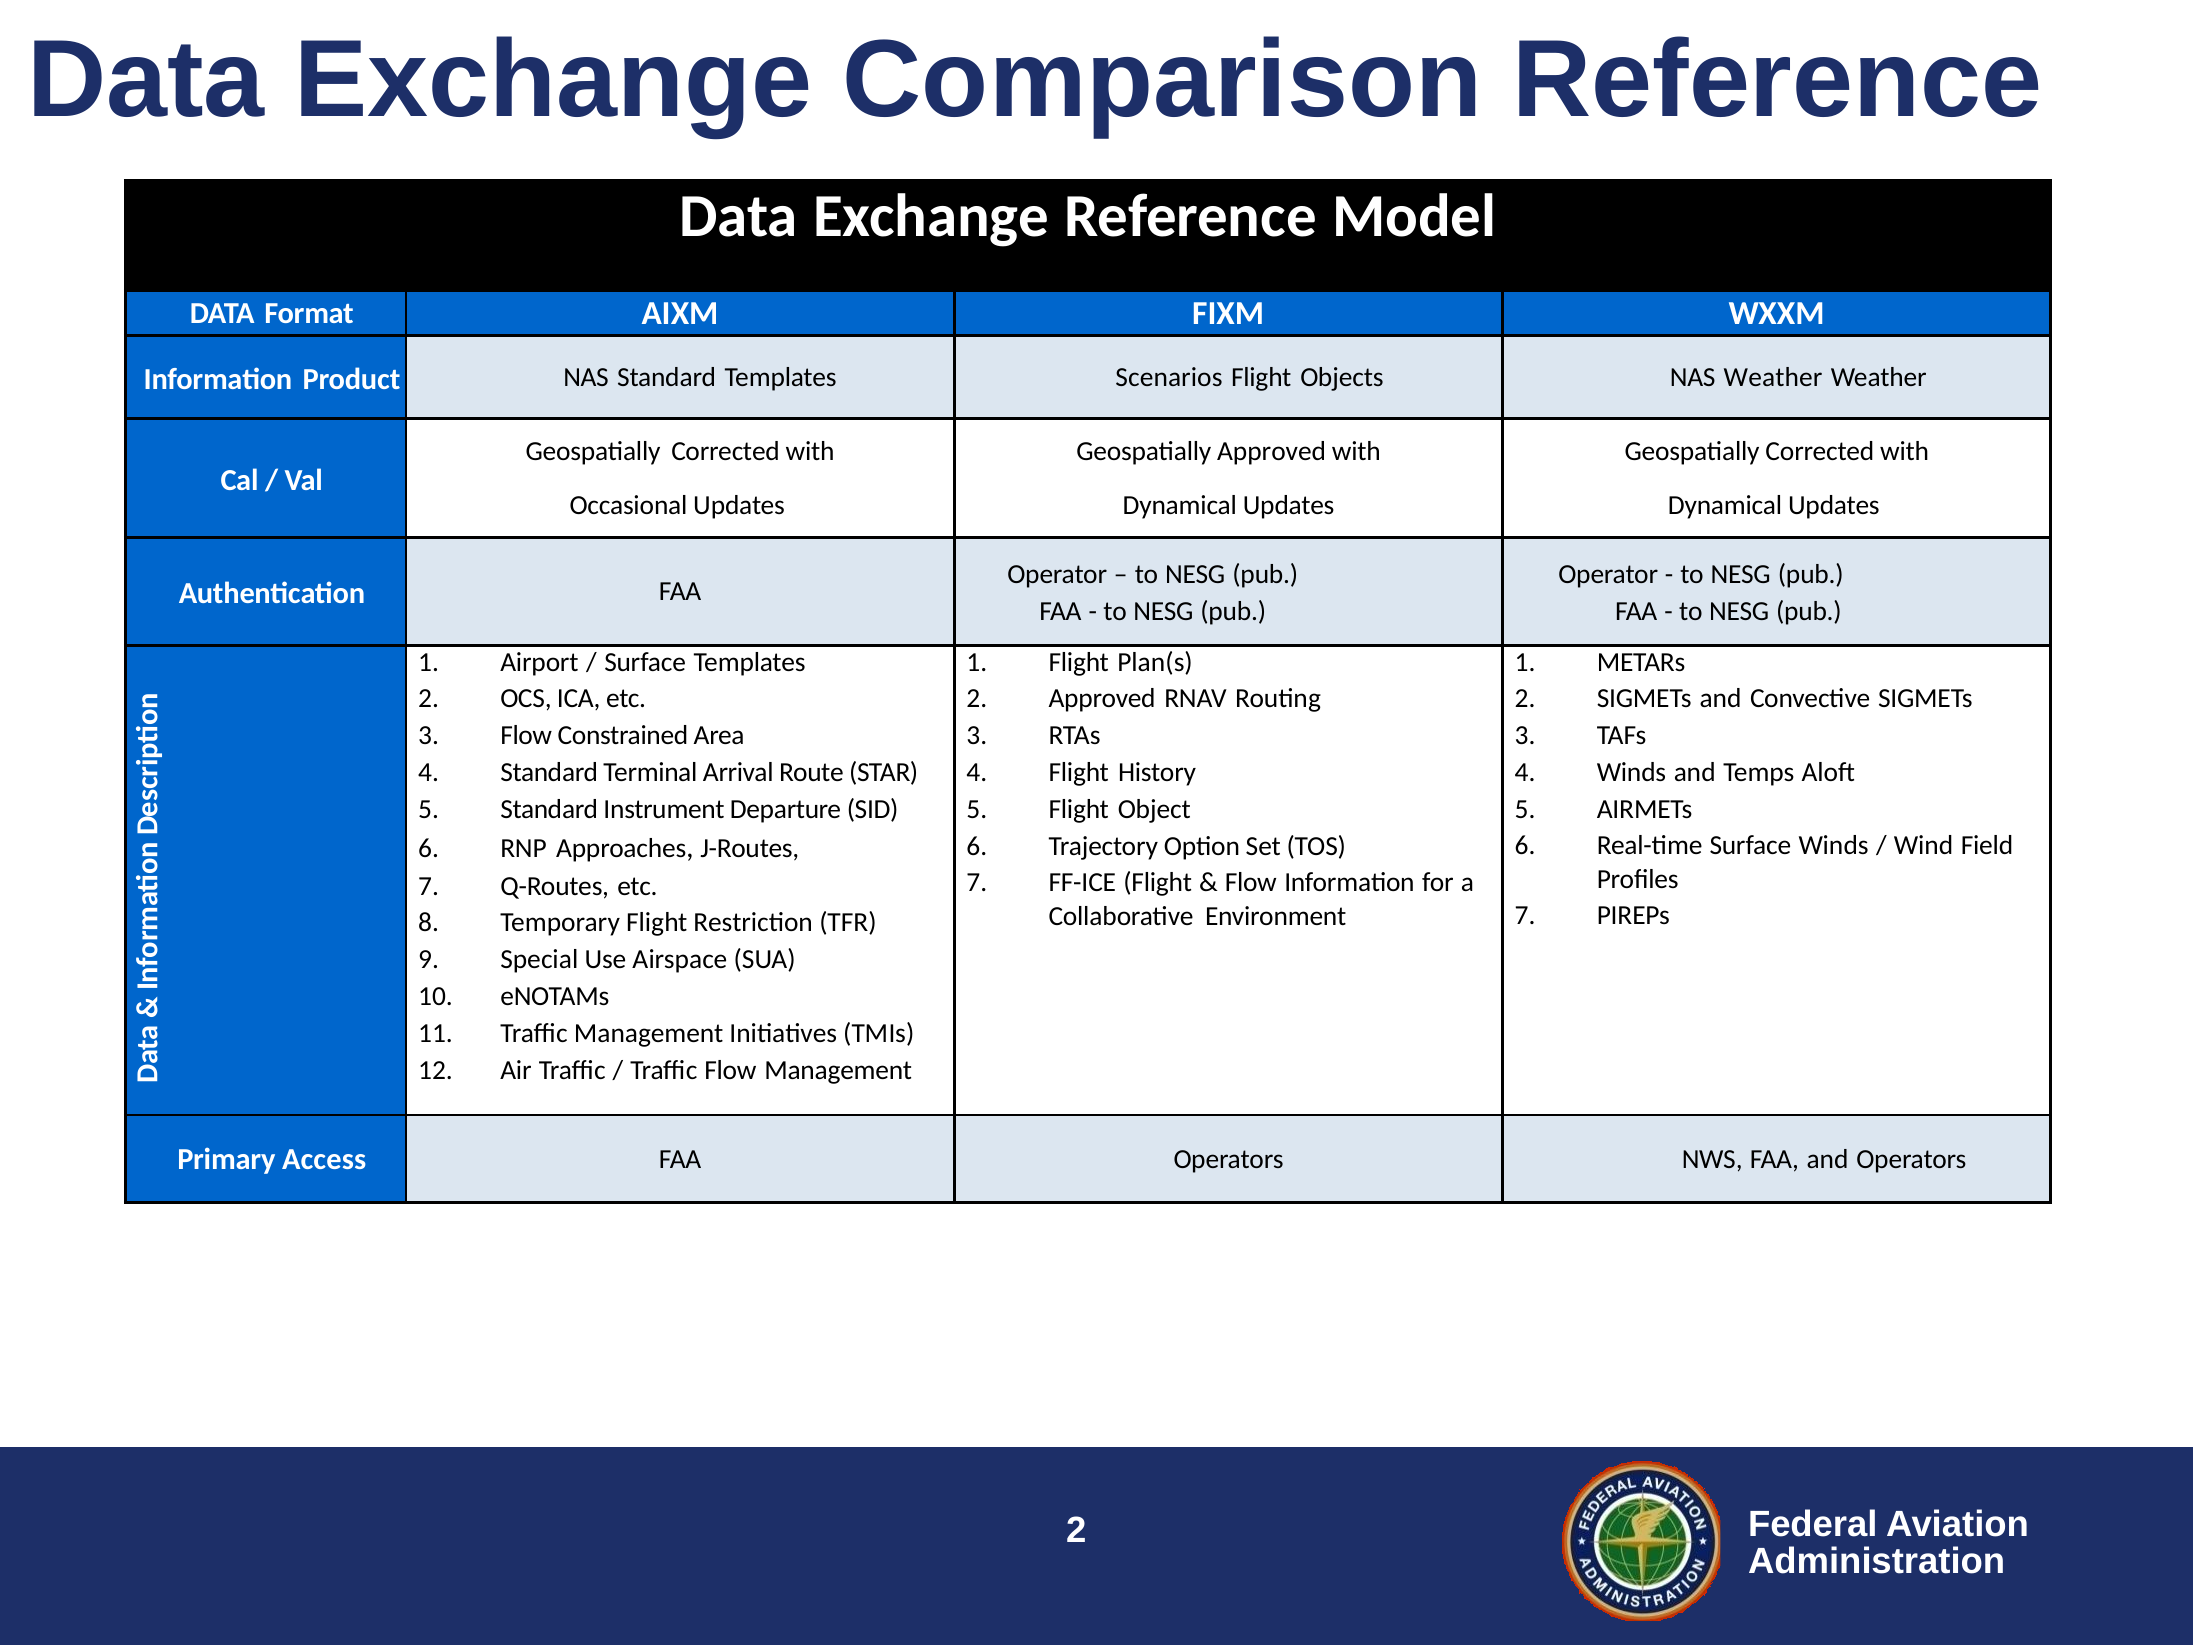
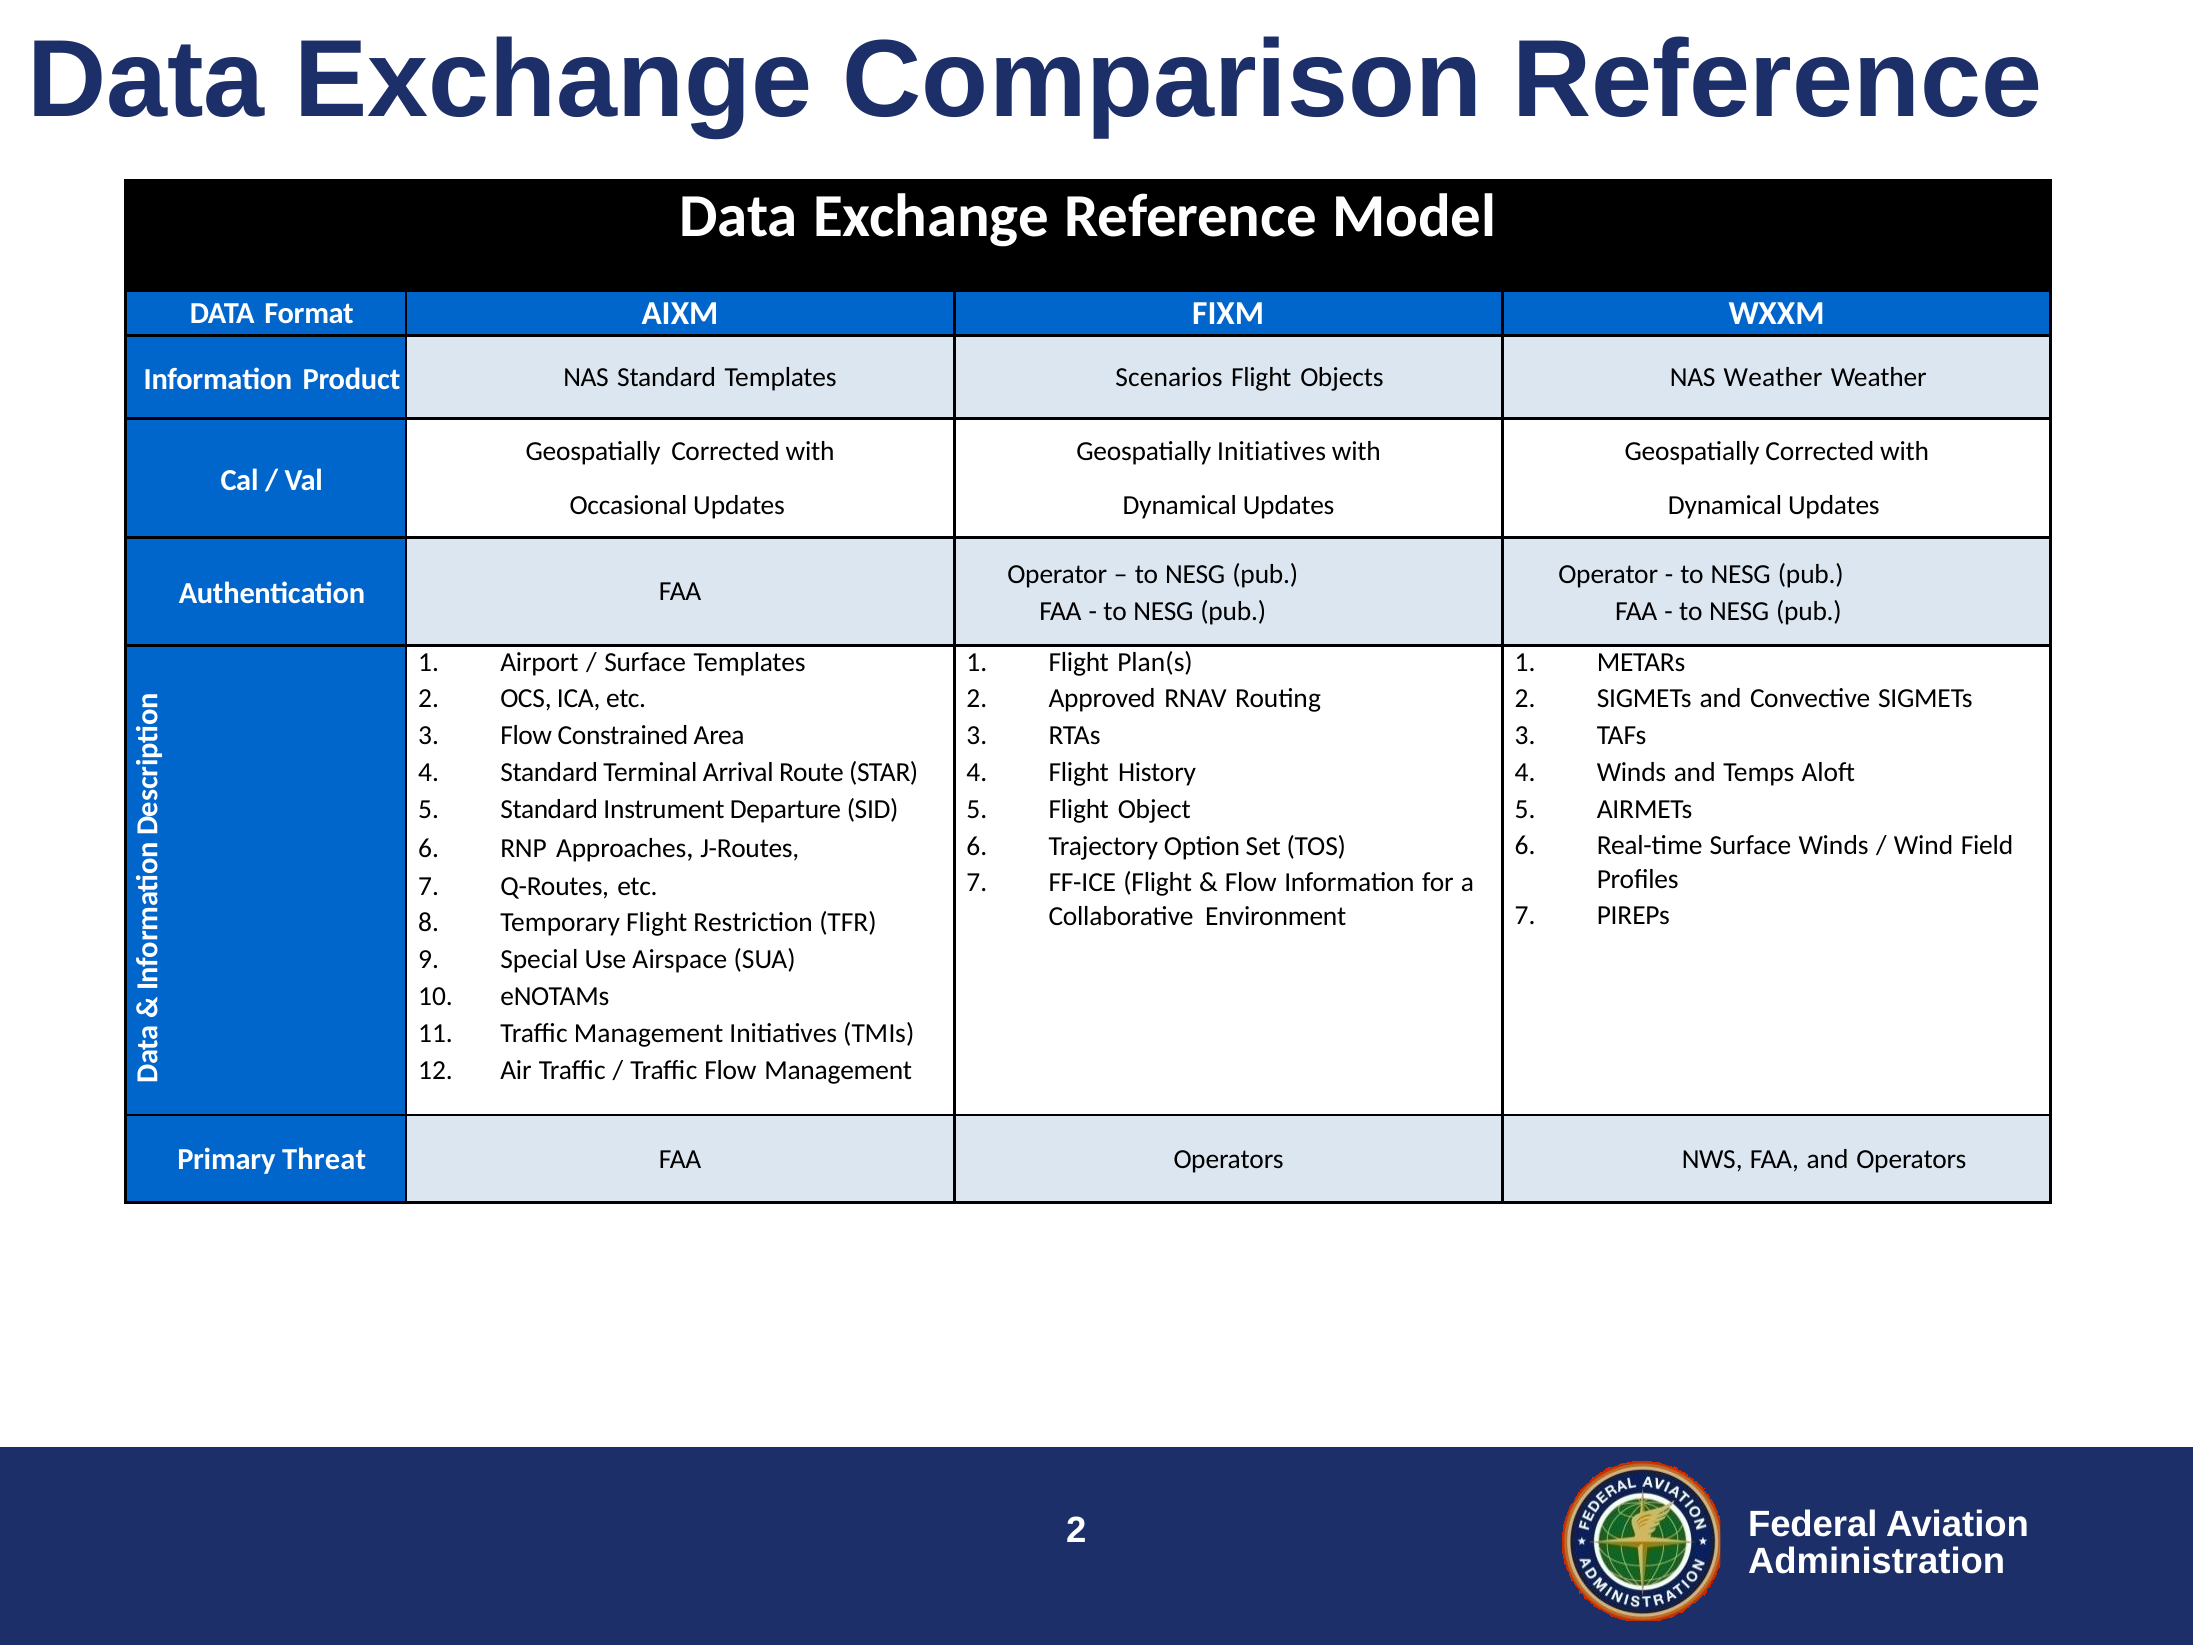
Geospatially Approved: Approved -> Initiatives
Access: Access -> Threat
